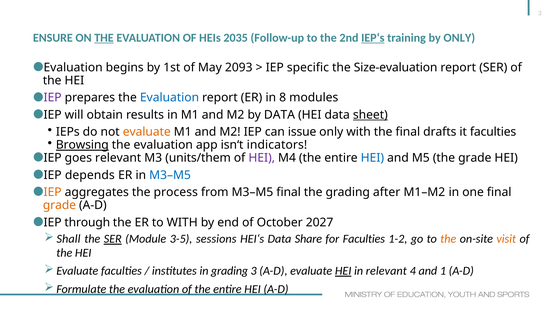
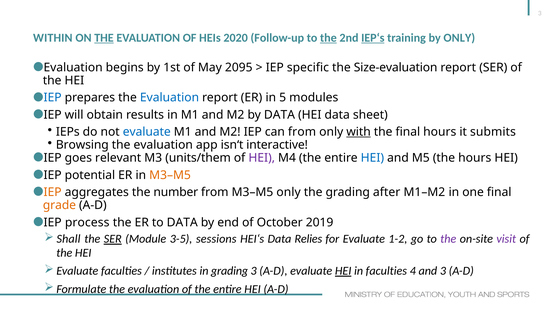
ENSURE: ENSURE -> WITHIN
2035: 2035 -> 2020
the at (328, 38) underline: none -> present
2093: 2093 -> 2095
IEP at (53, 98) colour: purple -> blue
8: 8 -> 5
sheet underline: present -> none
evaluate at (147, 132) colour: orange -> blue
can issue: issue -> from
with at (359, 132) underline: none -> present
final drafts: drafts -> hours
it faculties: faculties -> submits
Browsing underline: present -> none
indicators: indicators -> interactive
the grade: grade -> hours
depends: depends -> potential
M3–M5 at (170, 175) colour: blue -> orange
process: process -> number
M3–M5 final: final -> only
through: through -> process
to WITH: WITH -> DATA
2027: 2027 -> 2019
Share: Share -> Relies
for Faculties: Faculties -> Evaluate
the at (448, 239) colour: orange -> purple
visit colour: orange -> purple
in relevant: relevant -> faculties
and 1: 1 -> 3
